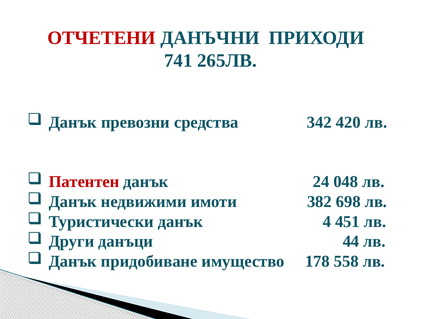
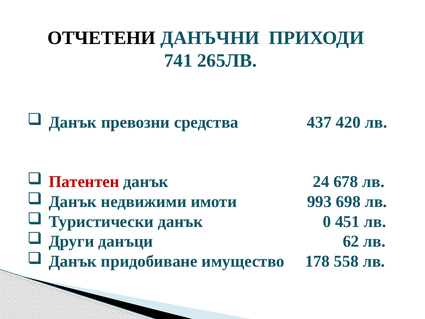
ОТЧЕТЕНИ colour: red -> black
342: 342 -> 437
048: 048 -> 678
382: 382 -> 993
4: 4 -> 0
44: 44 -> 62
